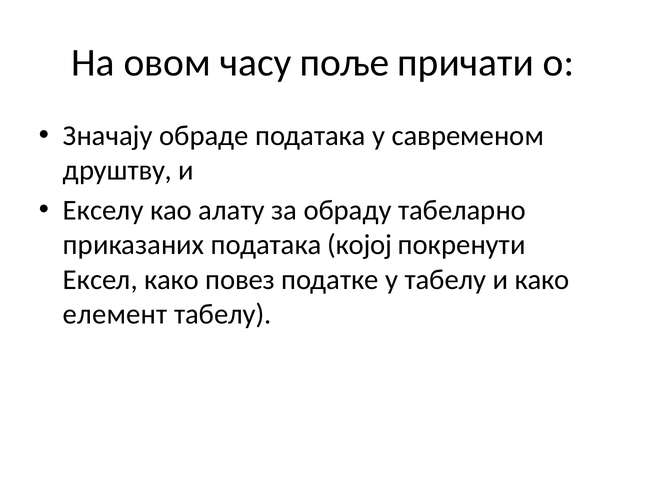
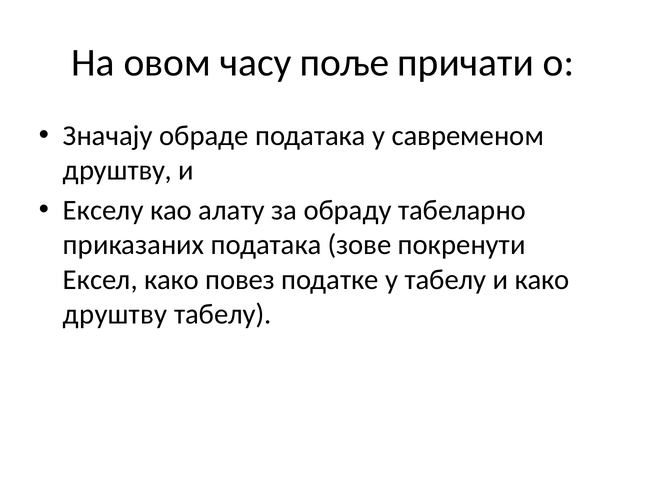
којој: којој -> зове
елемент at (115, 314): елемент -> друштву
